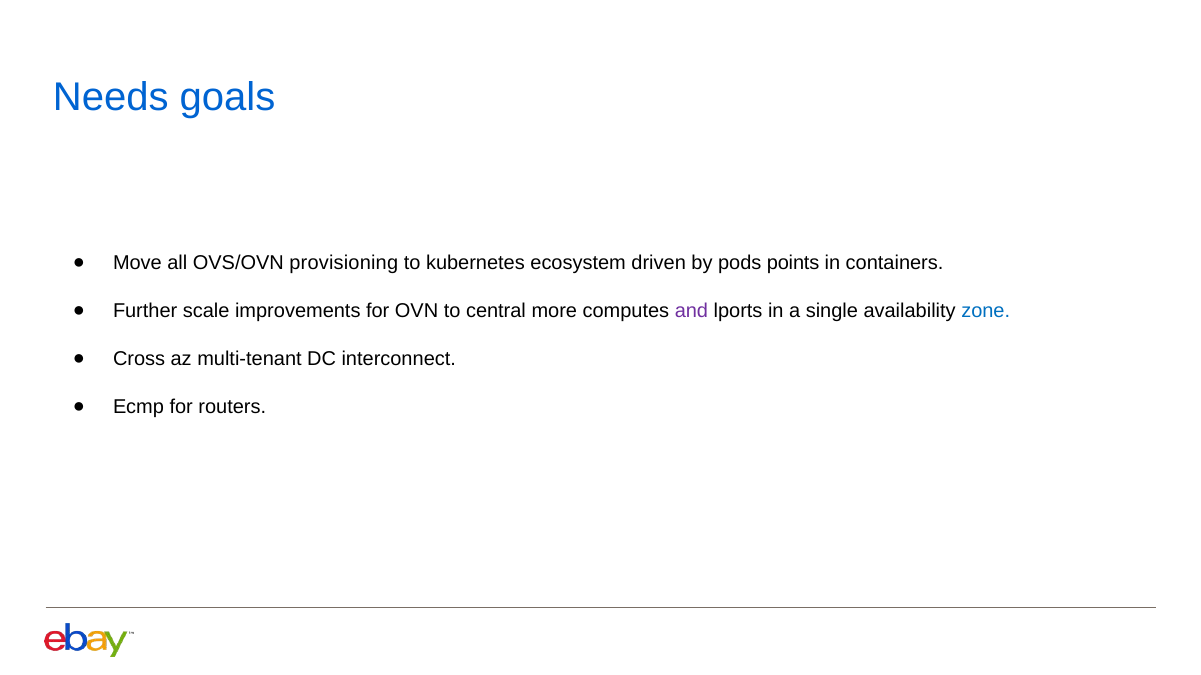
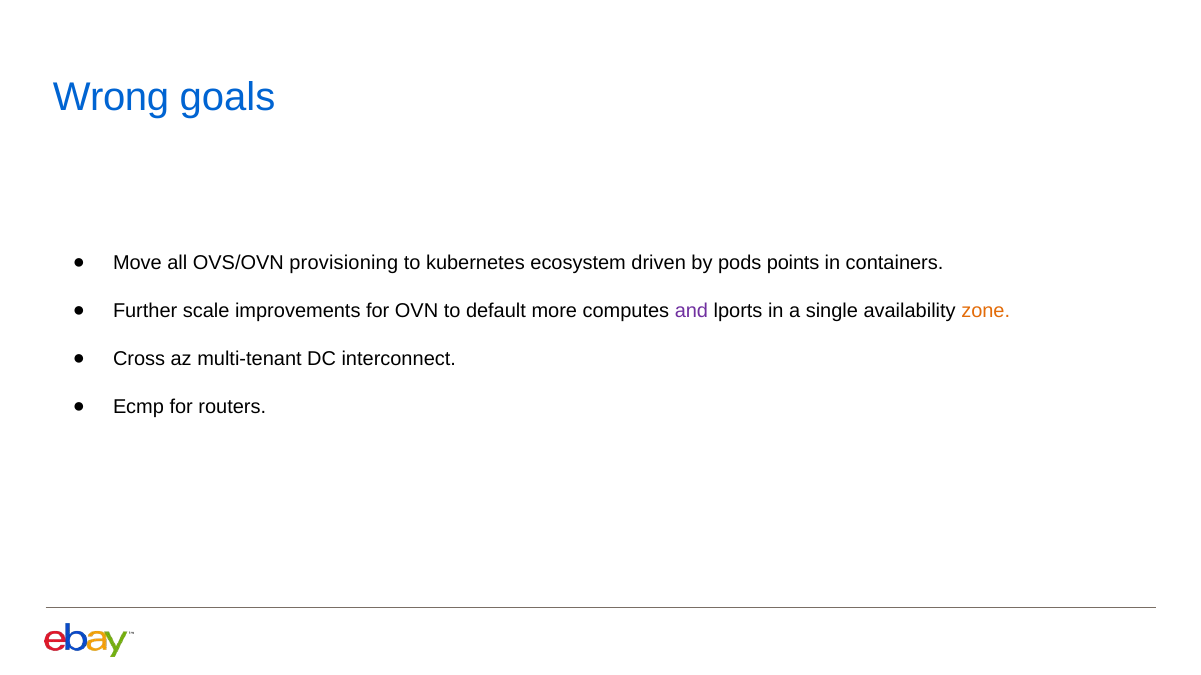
Needs: Needs -> Wrong
central: central -> default
zone colour: blue -> orange
